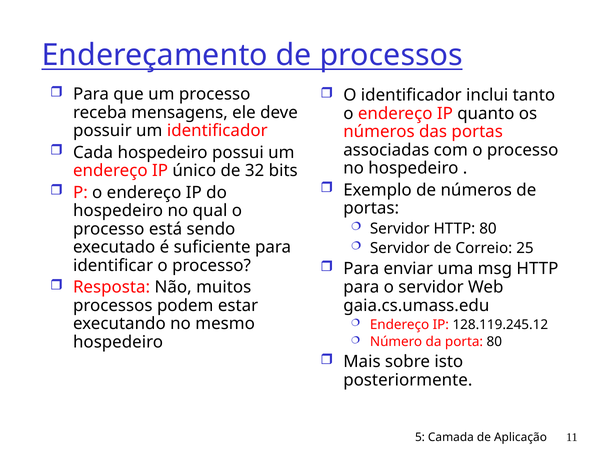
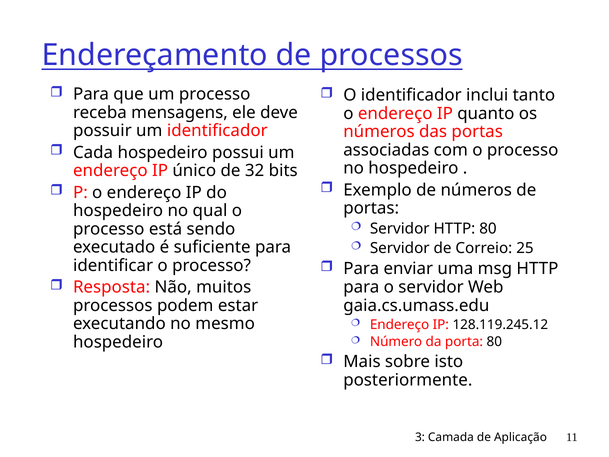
5: 5 -> 3
